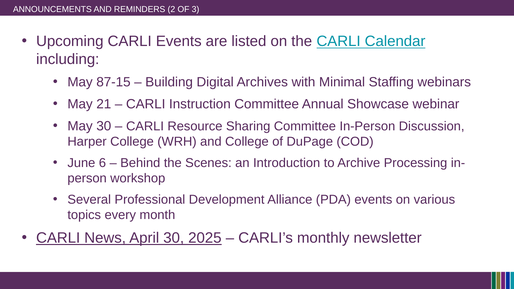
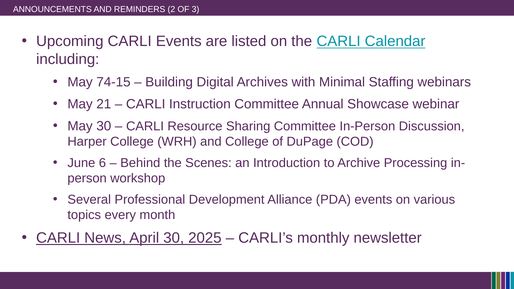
87-15: 87-15 -> 74-15
